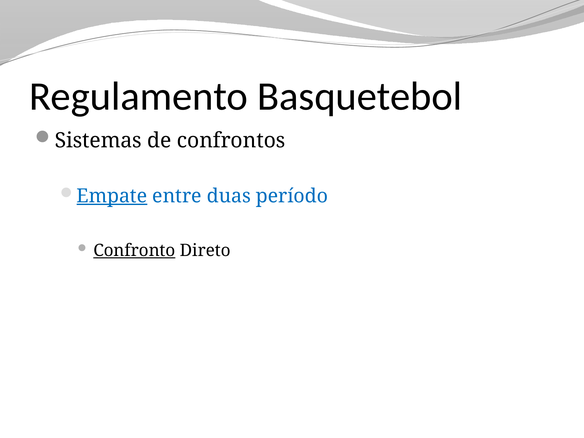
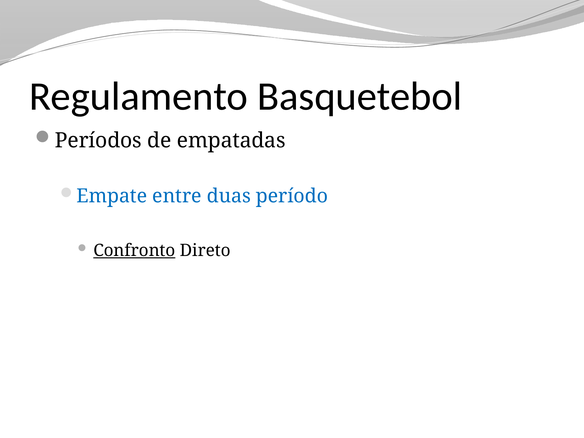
Sistemas: Sistemas -> Períodos
confrontos: confrontos -> empatadas
Empate underline: present -> none
